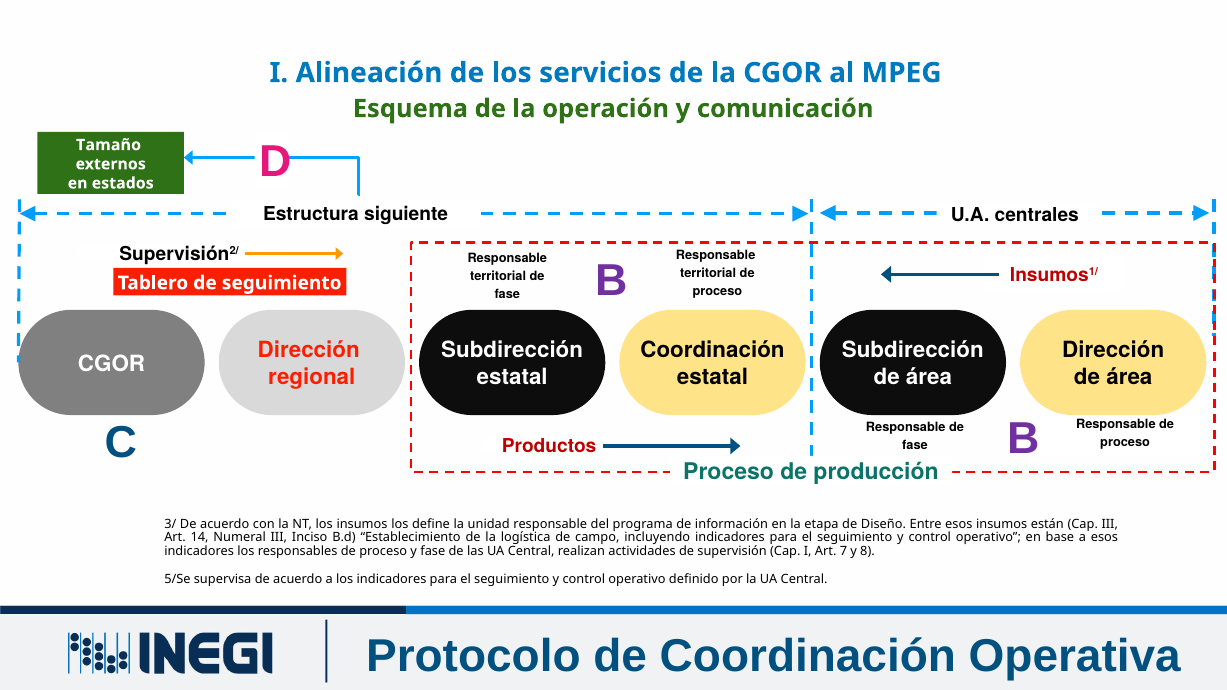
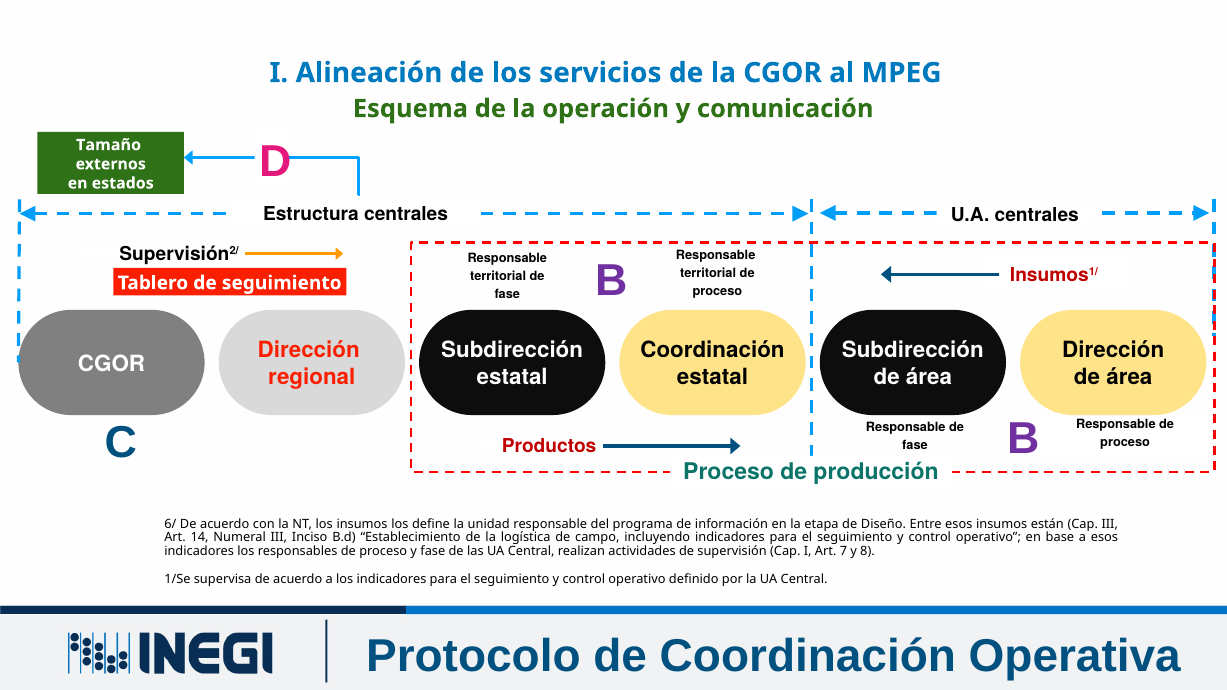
Estructura siguiente: siguiente -> centrales
3/: 3/ -> 6/
5/Se: 5/Se -> 1/Se
